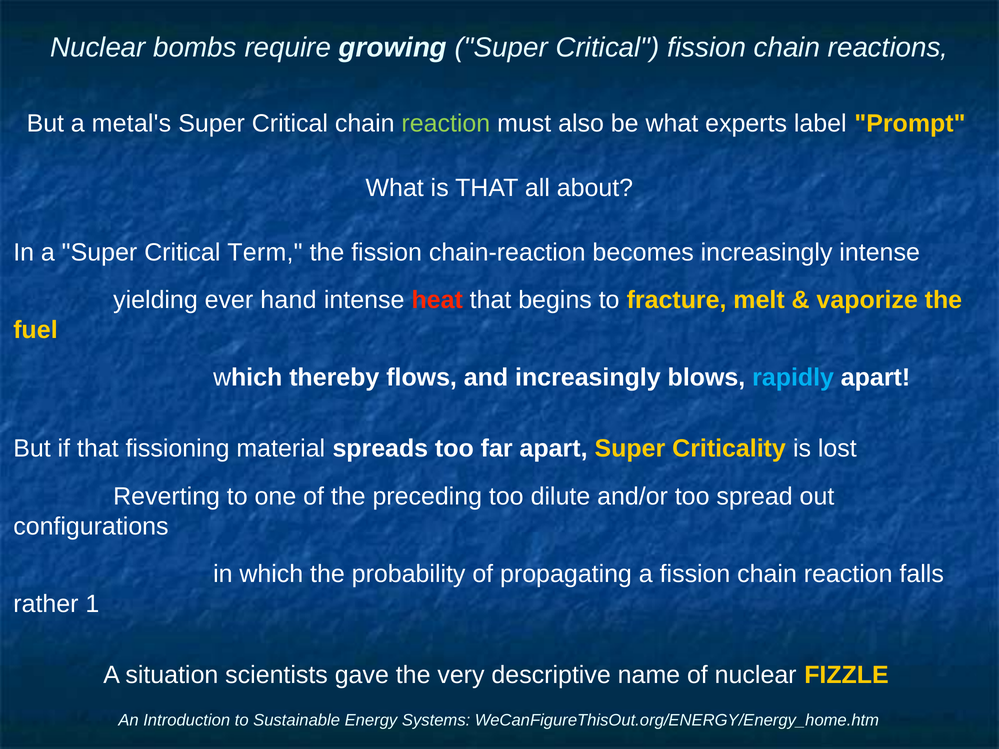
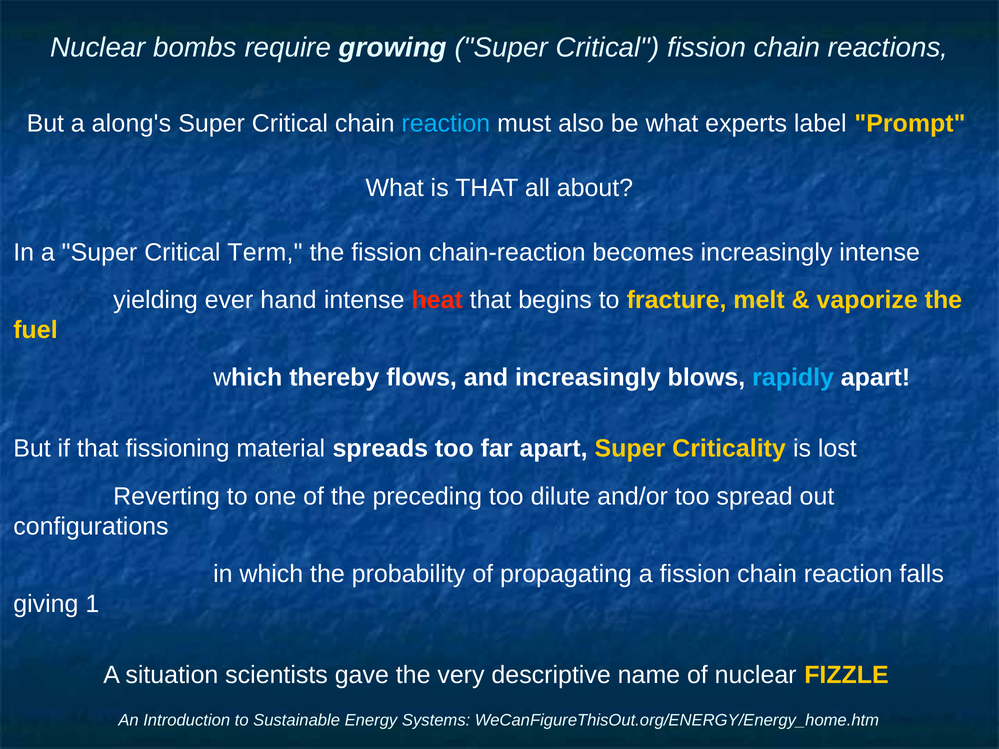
metal's: metal's -> along's
reaction at (446, 124) colour: light green -> light blue
rather: rather -> giving
